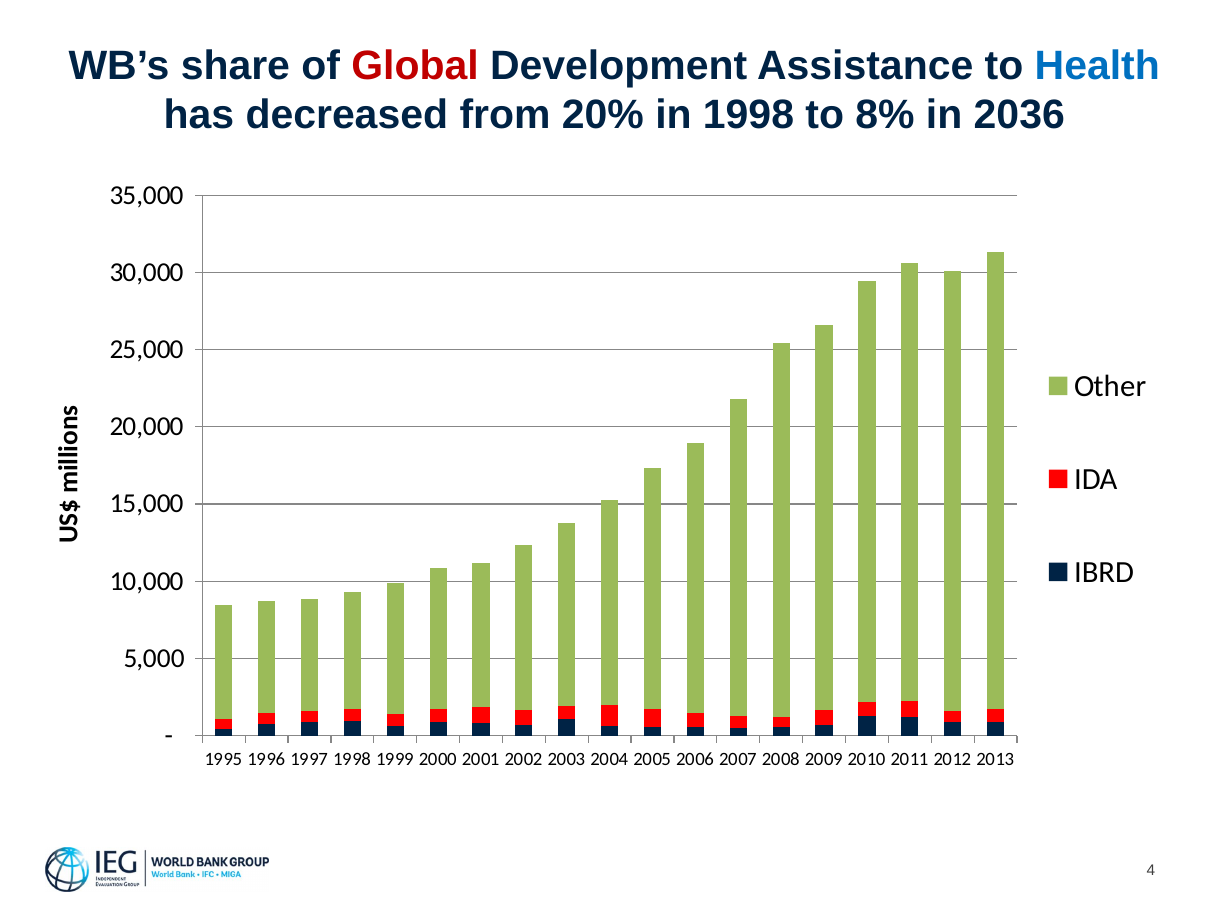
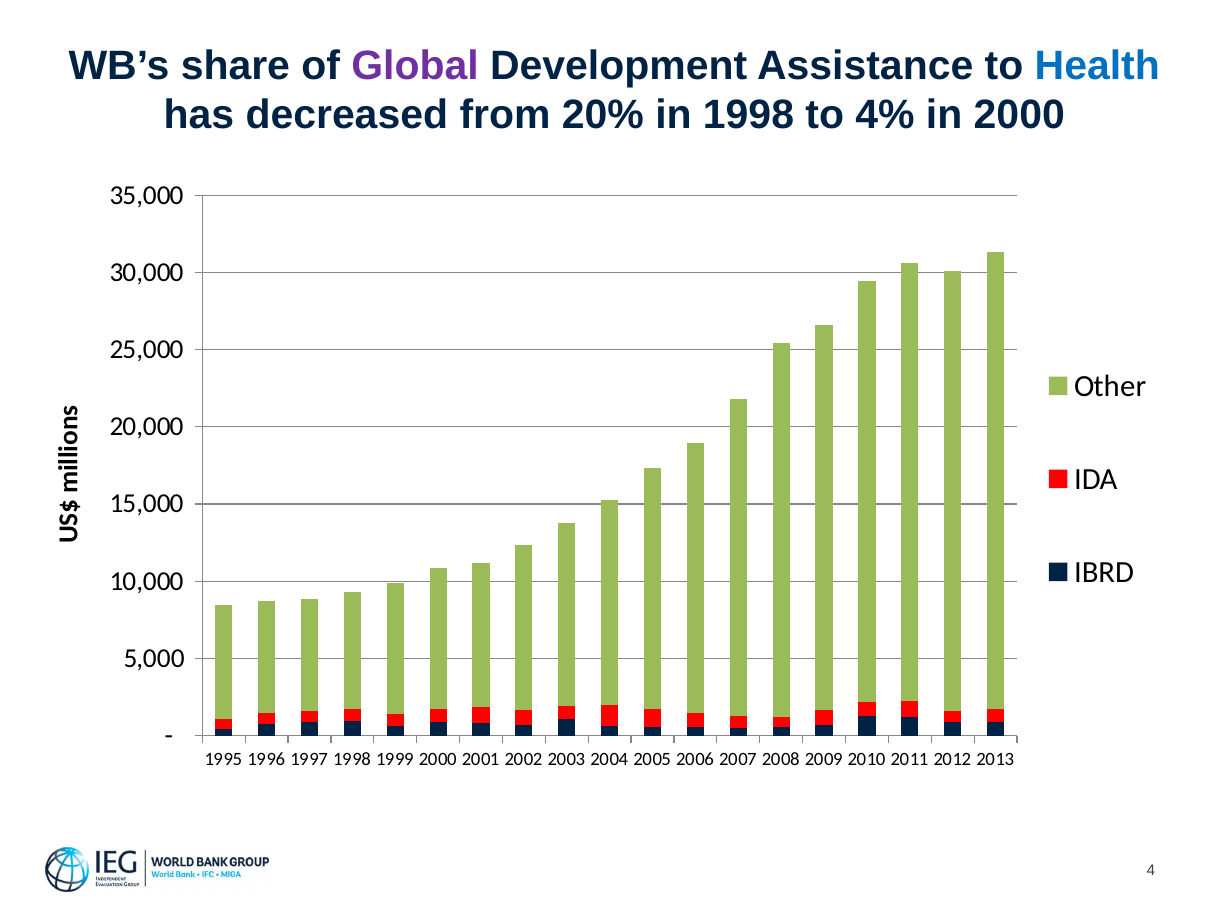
Global colour: red -> purple
8%: 8% -> 4%
in 2036: 2036 -> 2000
